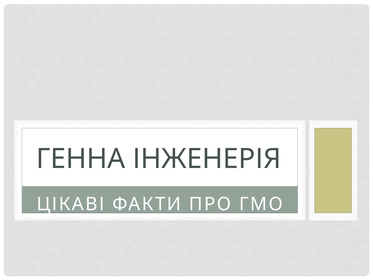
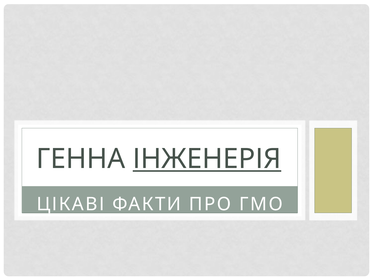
ІНЖЕНЕРІЯ underline: none -> present
